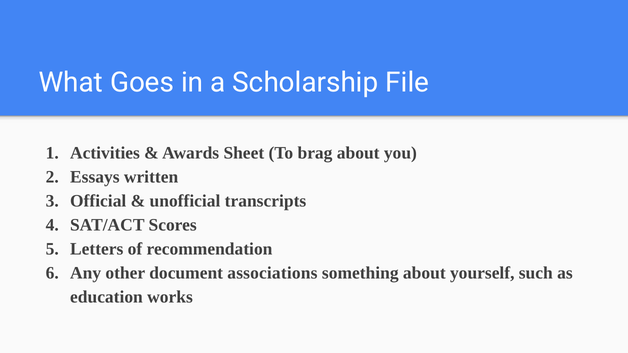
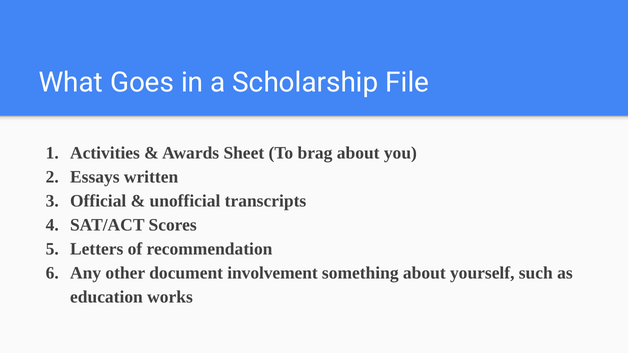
associations: associations -> involvement
